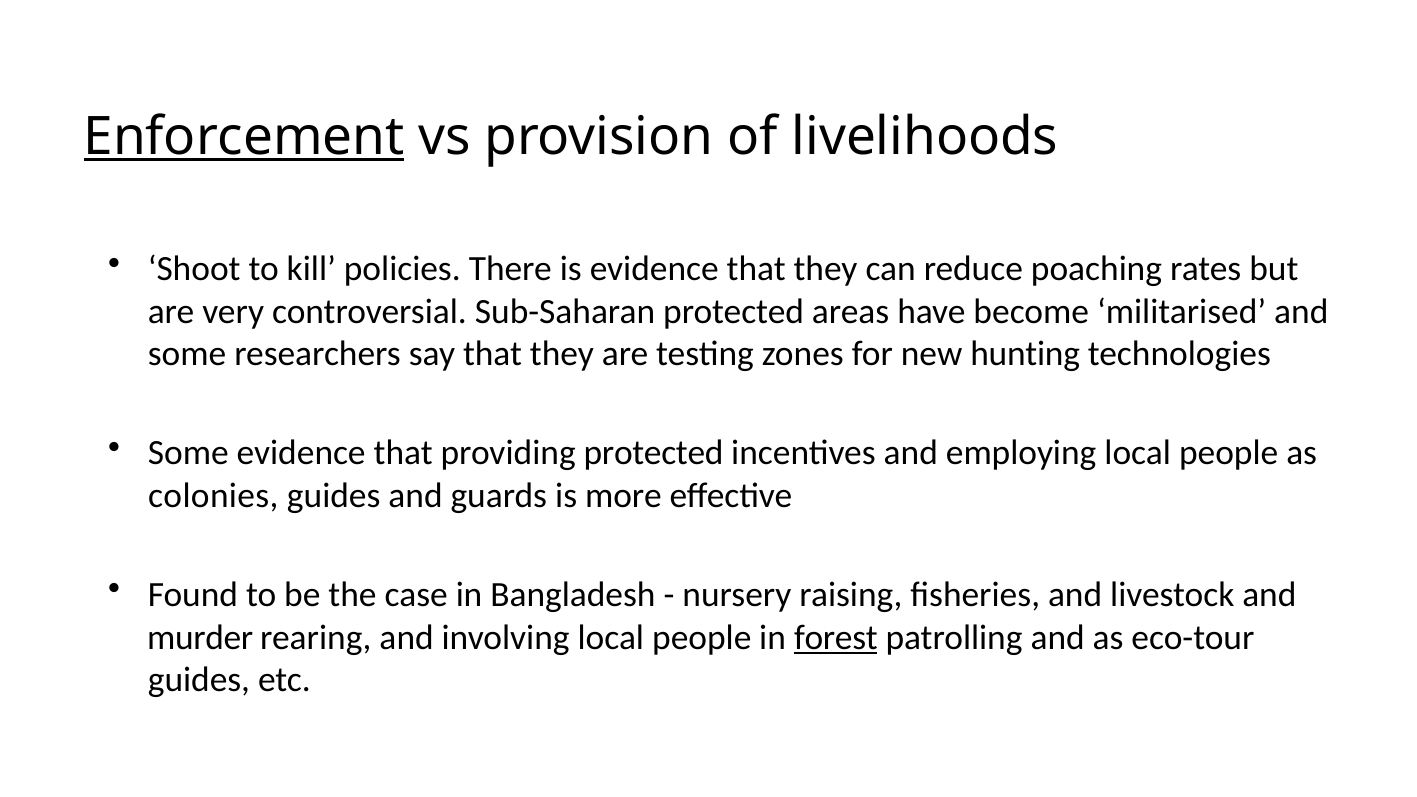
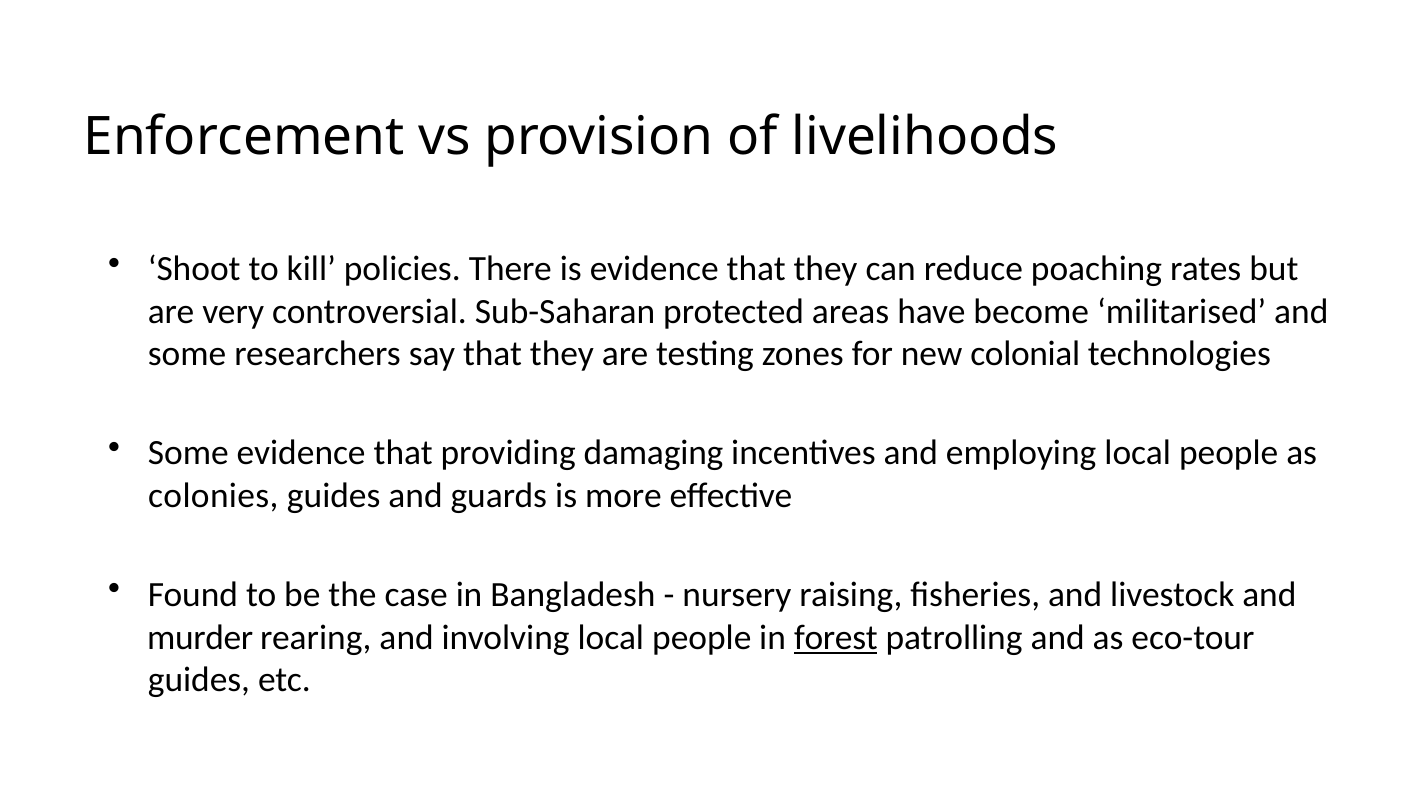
Enforcement underline: present -> none
hunting: hunting -> colonial
providing protected: protected -> damaging
